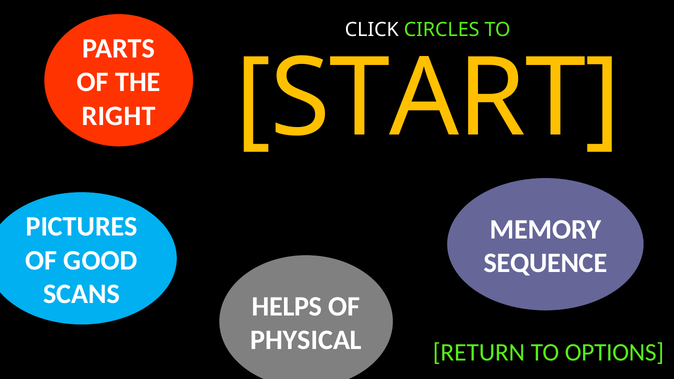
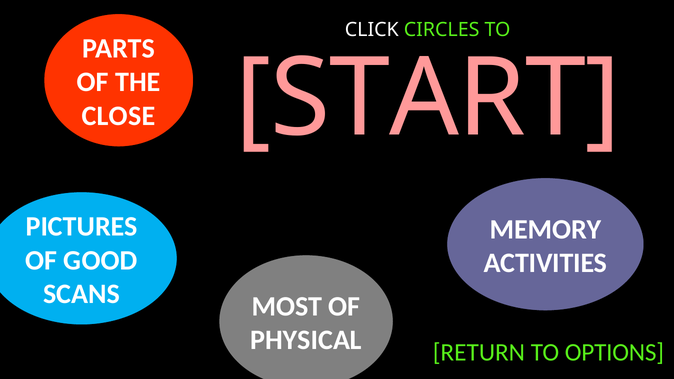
START colour: yellow -> pink
RIGHT: RIGHT -> CLOSE
SEQUENCE: SEQUENCE -> ACTIVITIES
HELPS: HELPS -> MOST
